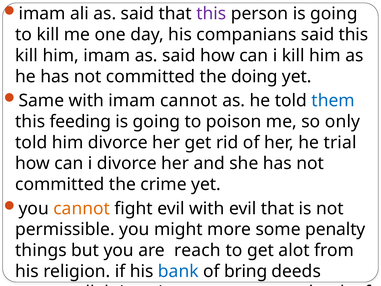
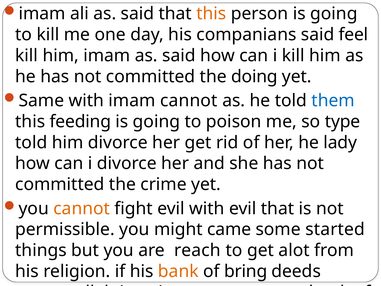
this at (211, 14) colour: purple -> orange
said this: this -> feel
only: only -> type
trial: trial -> lady
more: more -> came
penalty: penalty -> started
bank at (178, 271) colour: blue -> orange
